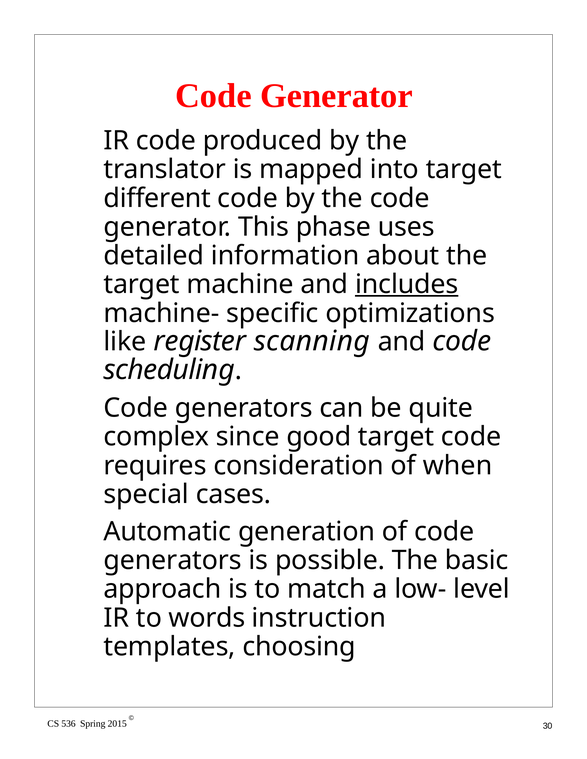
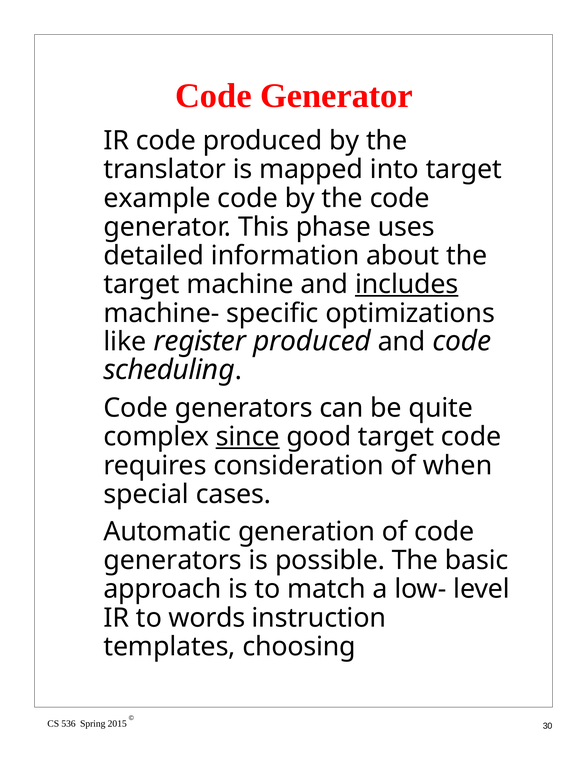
different: different -> example
register scanning: scanning -> produced
since underline: none -> present
